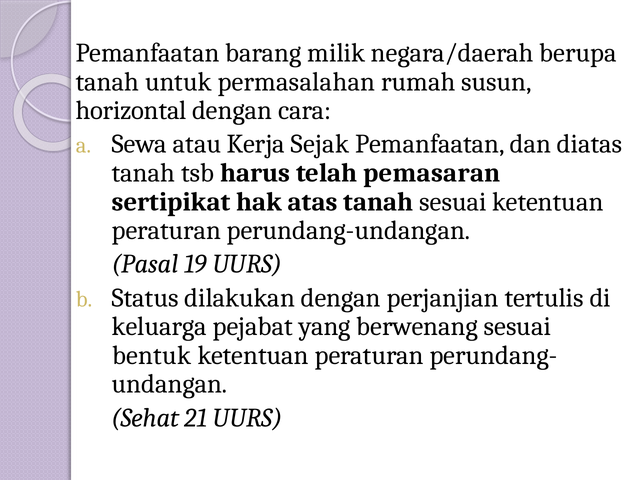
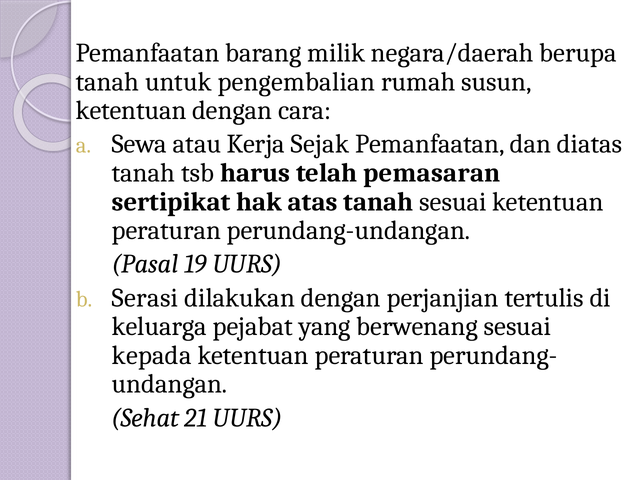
permasalahan: permasalahan -> pengembalian
horizontal at (131, 111): horizontal -> ketentuan
Status: Status -> Serasi
bentuk: bentuk -> kepada
